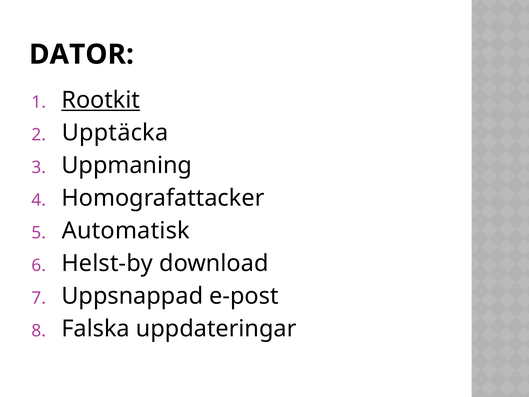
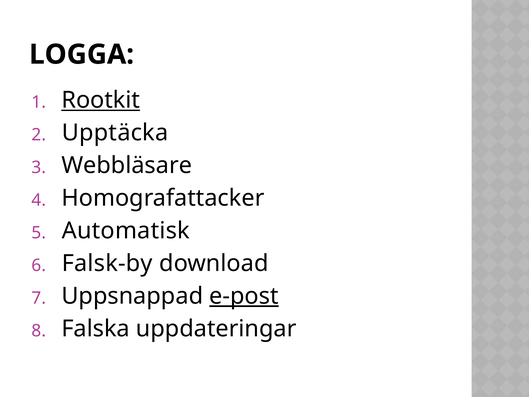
DATOR: DATOR -> LOGGA
Uppmaning: Uppmaning -> Webbläsare
Helst-by: Helst-by -> Falsk-by
e-post underline: none -> present
